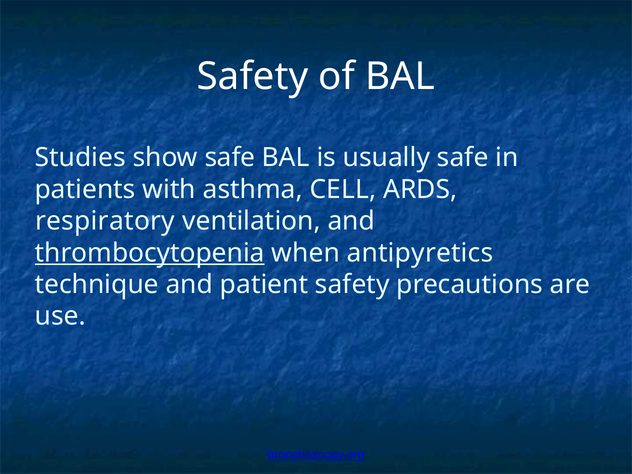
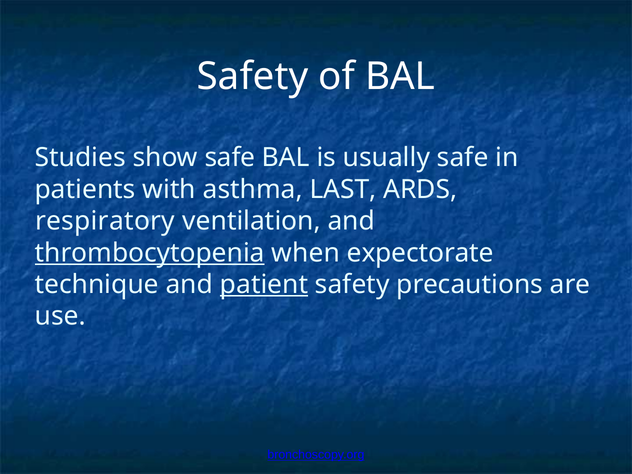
CELL: CELL -> LAST
antipyretics: antipyretics -> expectorate
patient underline: none -> present
